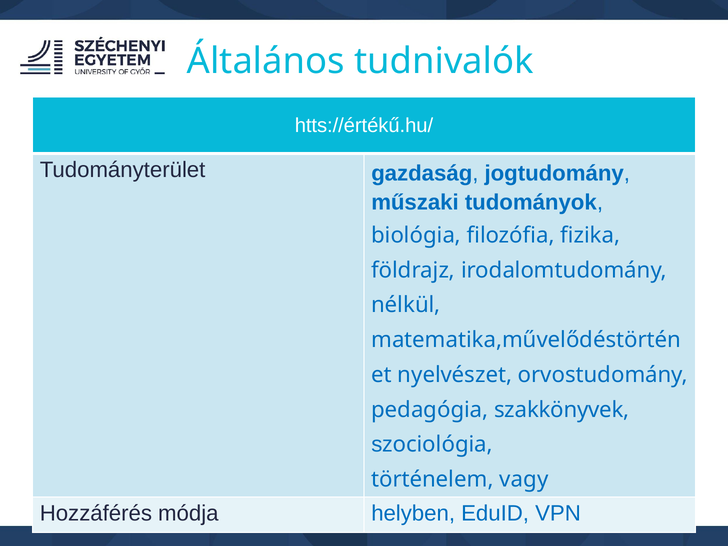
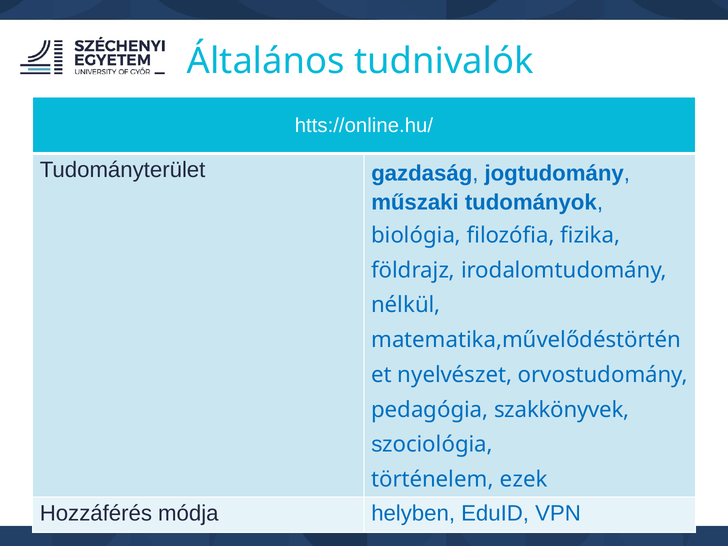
htts://értékű.hu/: htts://értékű.hu/ -> htts://online.hu/
vagy: vagy -> ezek
